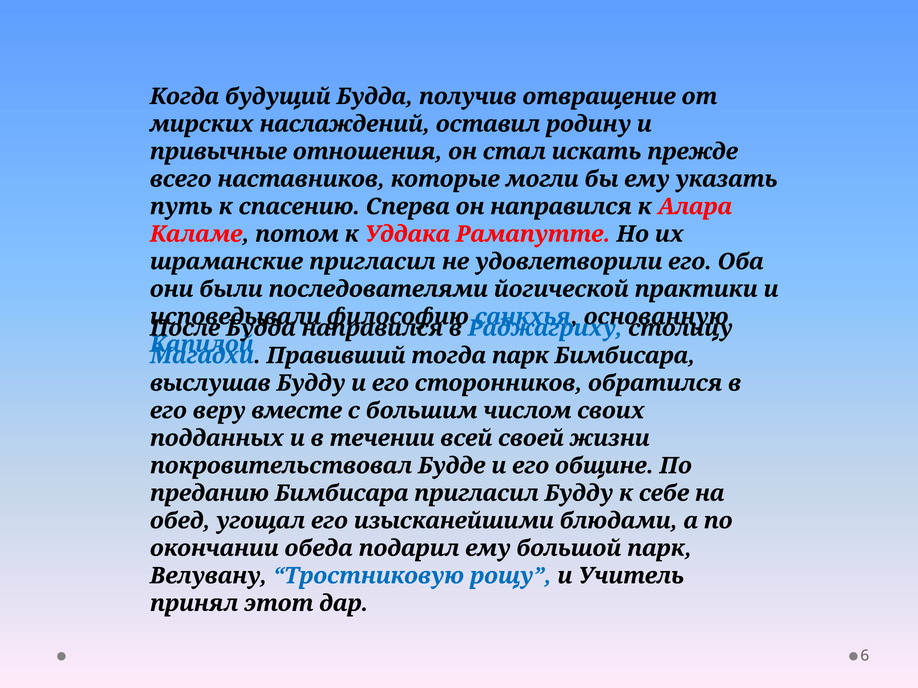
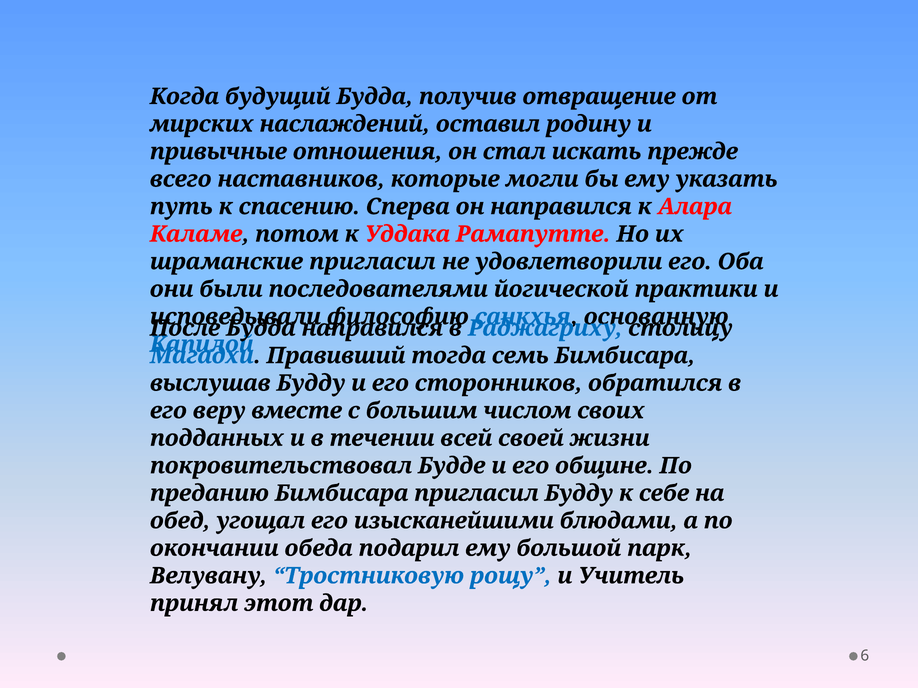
тогда парк: парк -> семь
